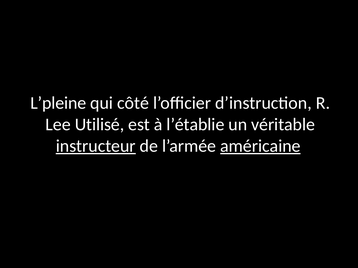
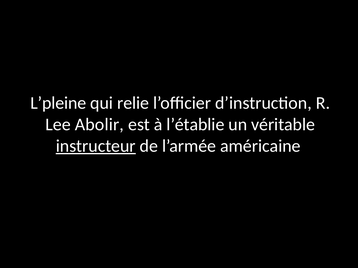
côté: côté -> relie
Utilisé: Utilisé -> Abolir
américaine underline: present -> none
